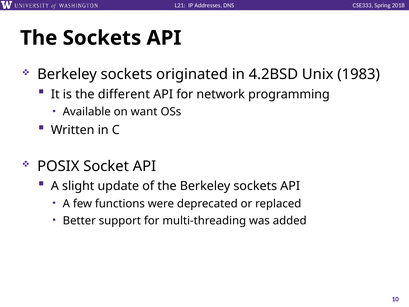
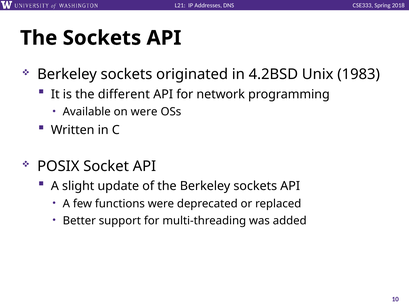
on want: want -> were
